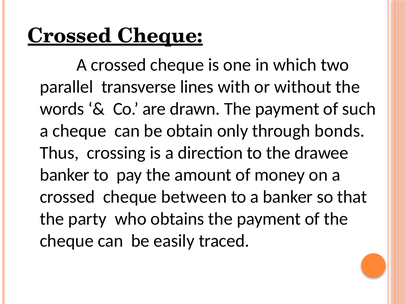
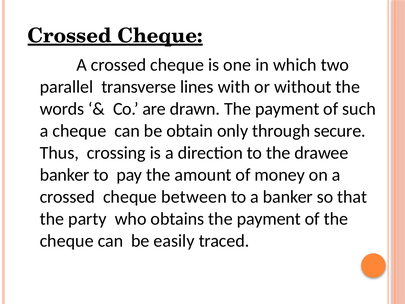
bonds: bonds -> secure
